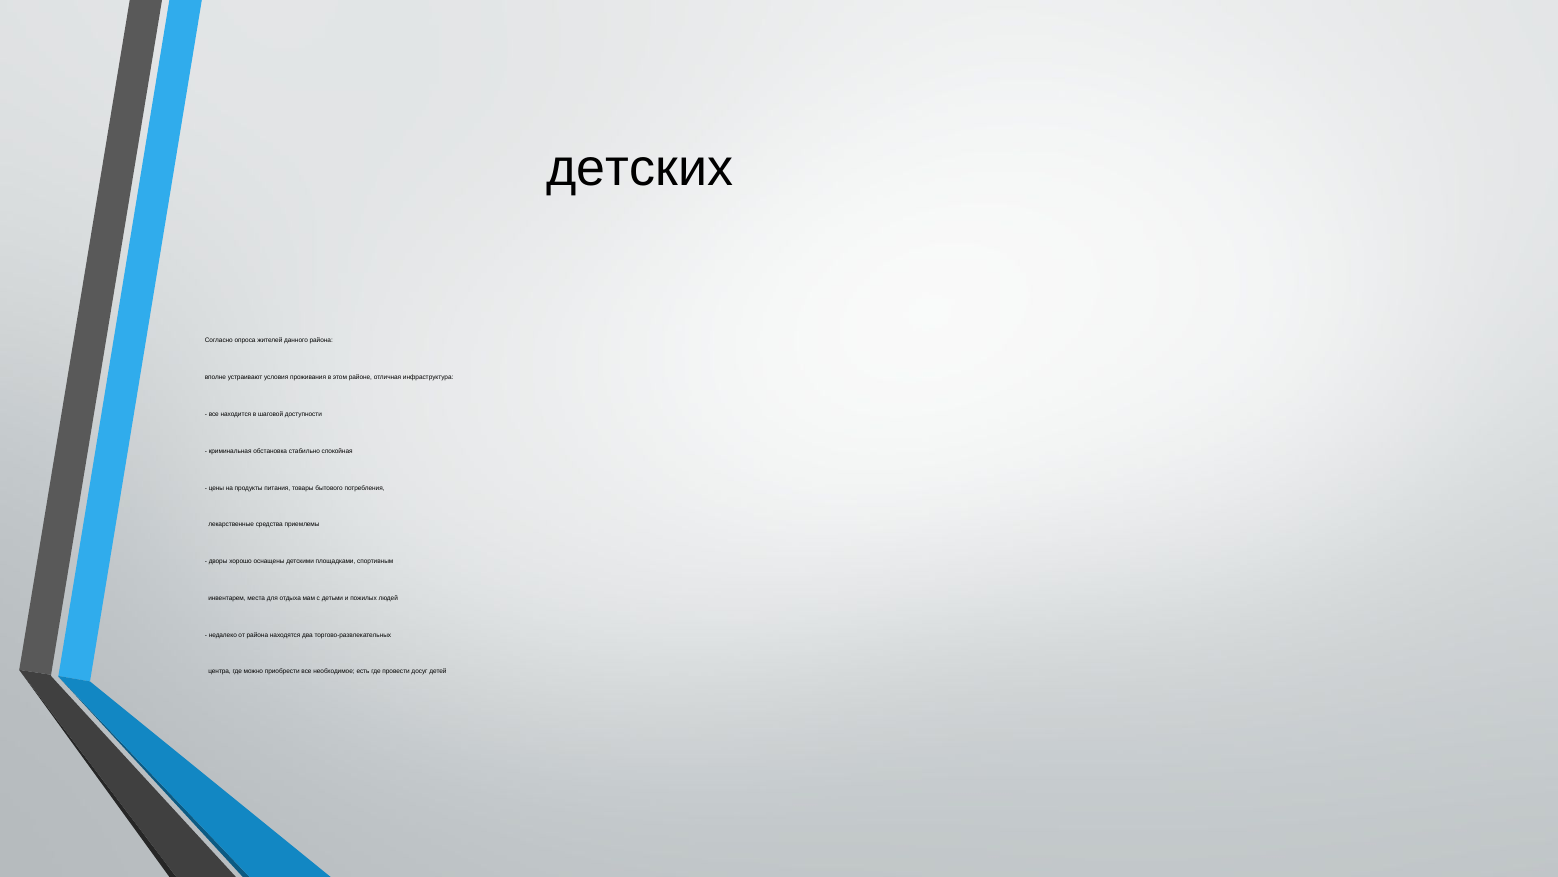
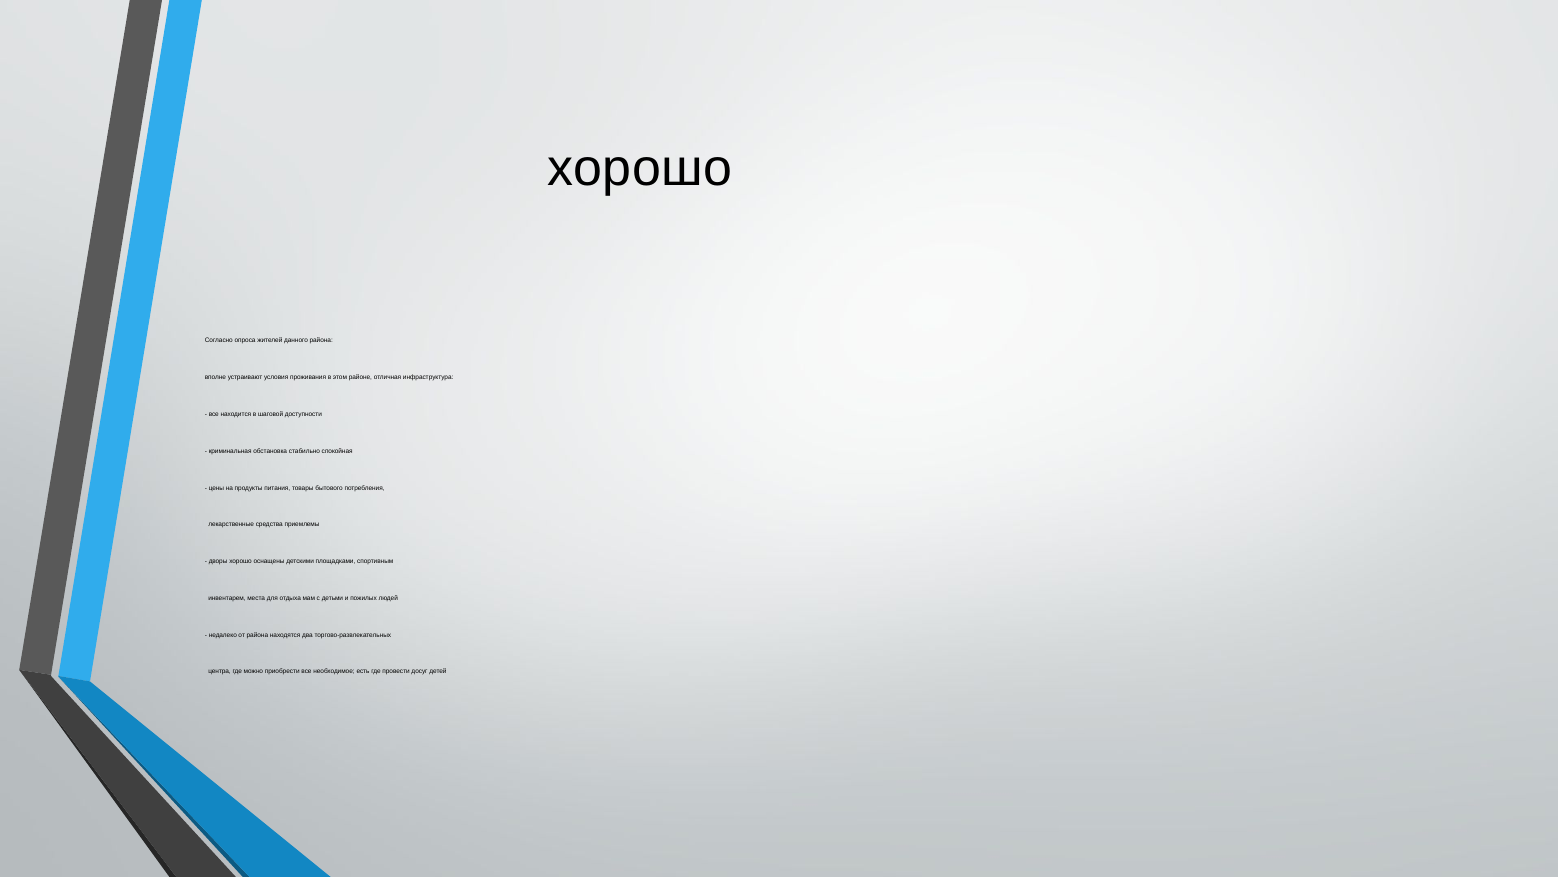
детских at (640, 168): детских -> хорошо
